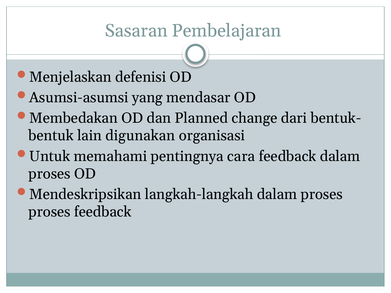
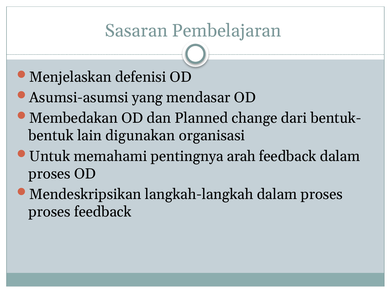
cara: cara -> arah
